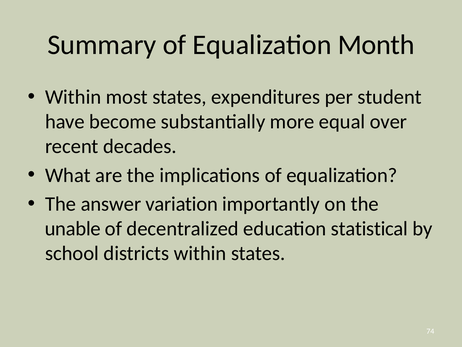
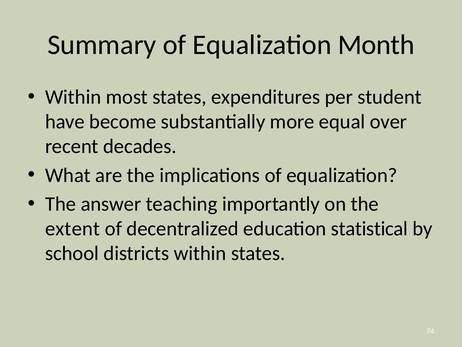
variation: variation -> teaching
unable: unable -> extent
